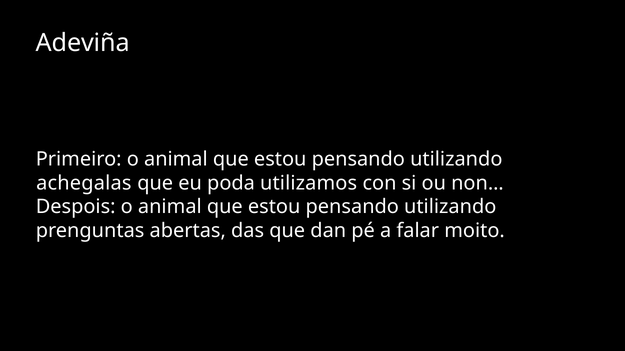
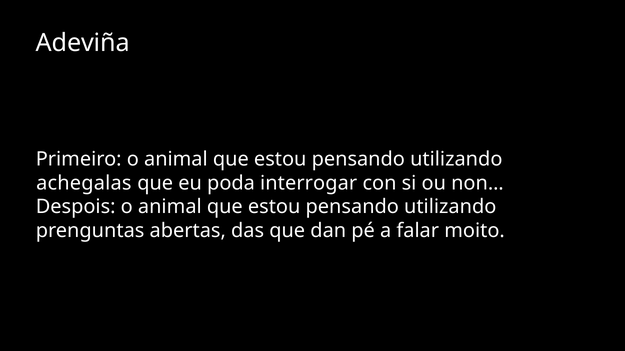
utilizamos: utilizamos -> interrogar
